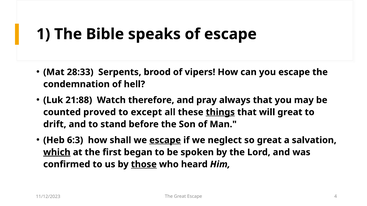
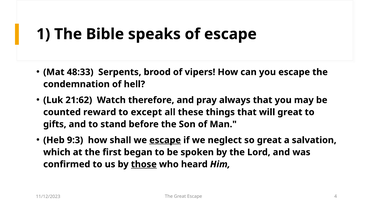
28:33: 28:33 -> 48:33
21:88: 21:88 -> 21:62
proved: proved -> reward
things underline: present -> none
drift: drift -> gifts
6:3: 6:3 -> 9:3
which underline: present -> none
